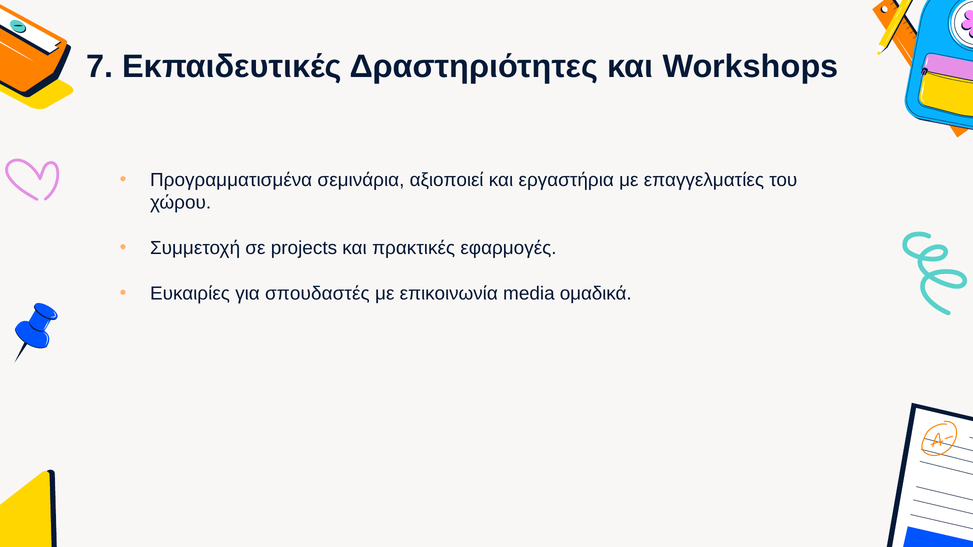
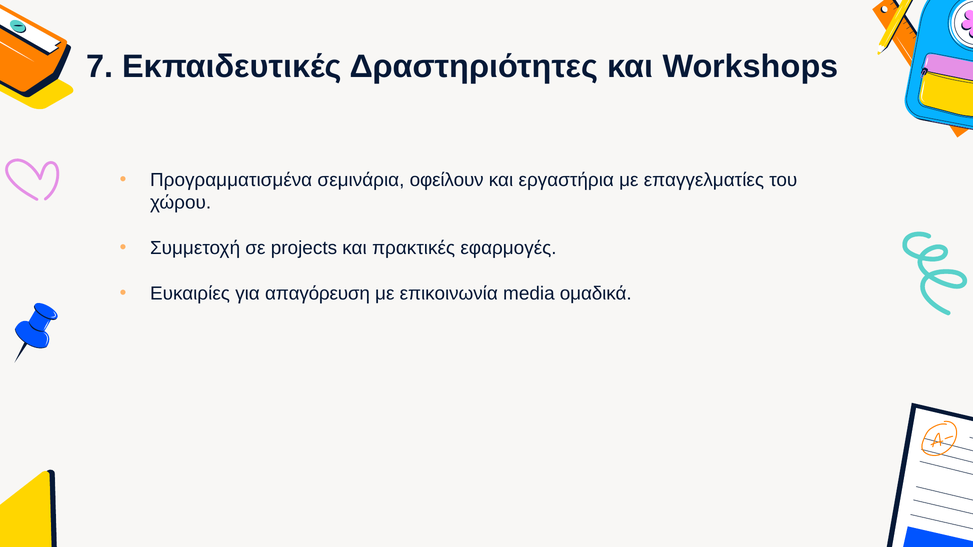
αξιοποιεί: αξιοποιεί -> οφείλουν
σπουδαστές: σπουδαστές -> απαγόρευση
